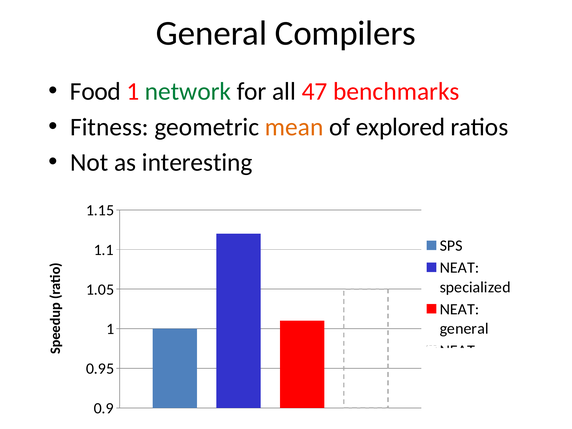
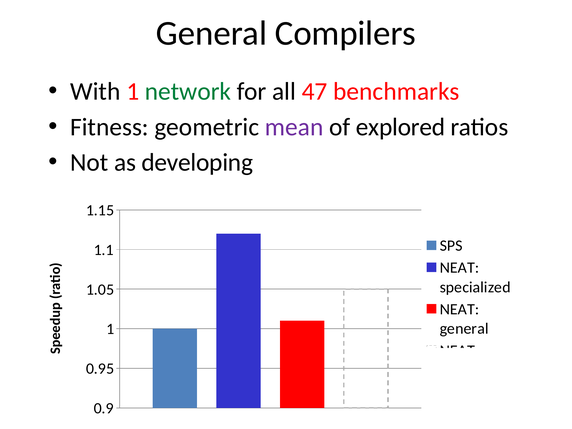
Food: Food -> With
mean colour: orange -> purple
interesting: interesting -> developing
